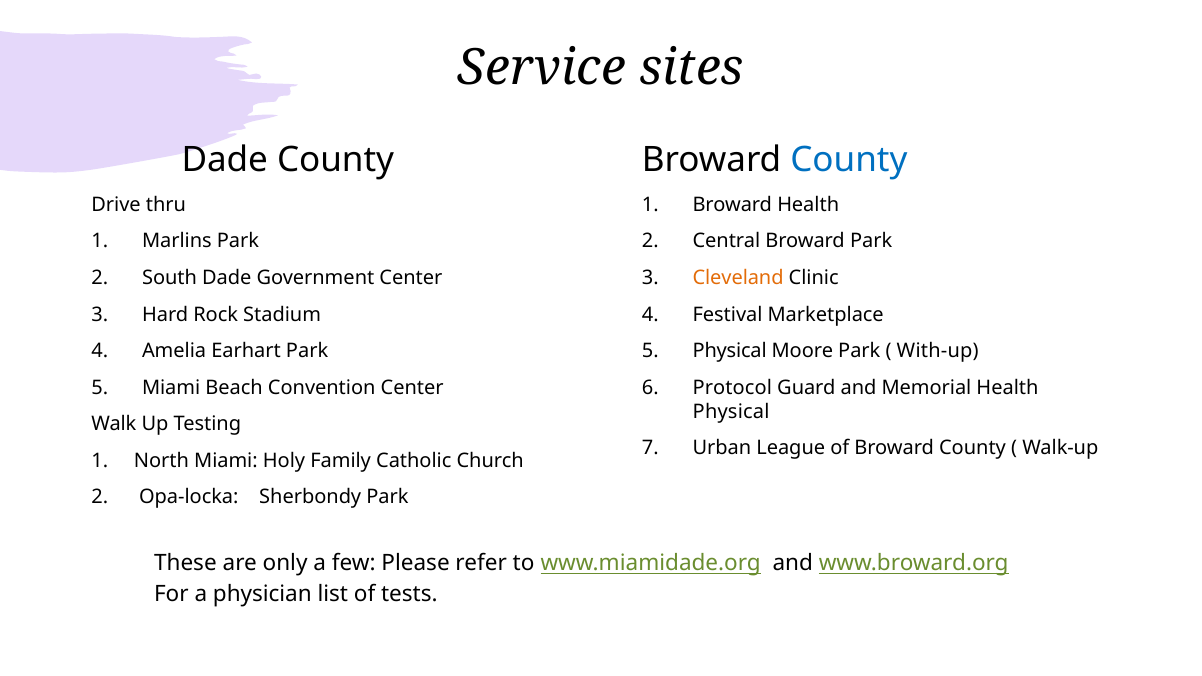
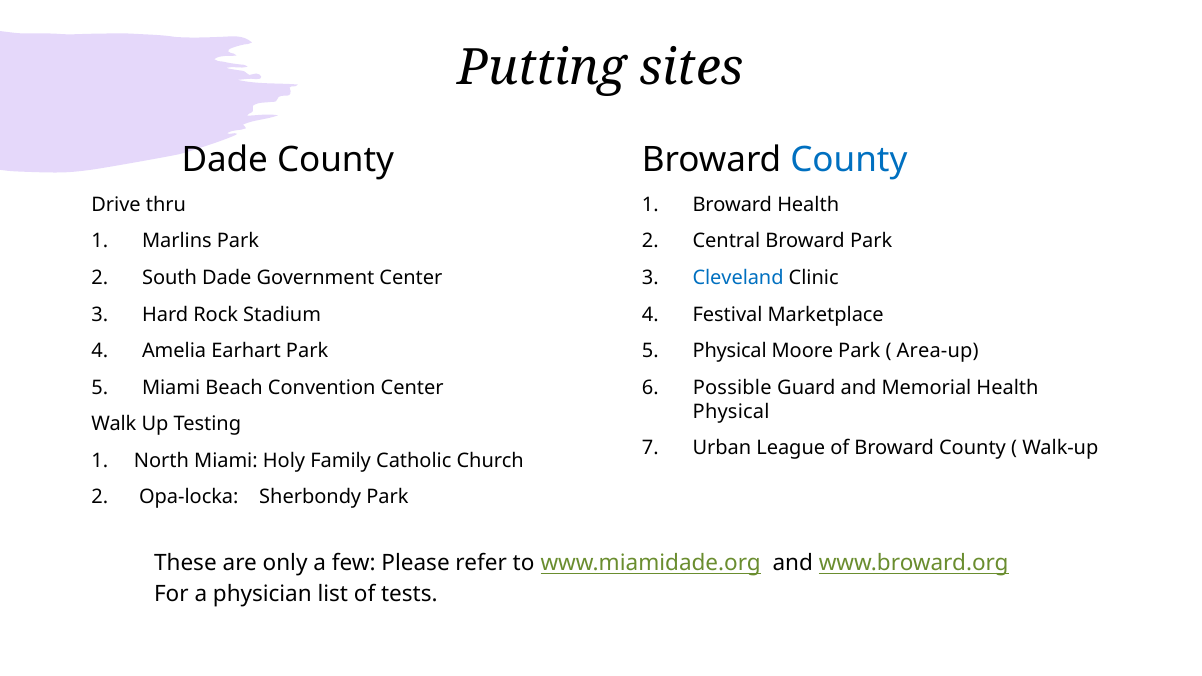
Service: Service -> Putting
Cleveland colour: orange -> blue
With-up: With-up -> Area-up
Protocol: Protocol -> Possible
